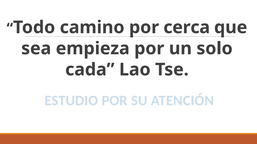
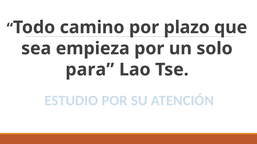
cerca: cerca -> plazo
cada: cada -> para
